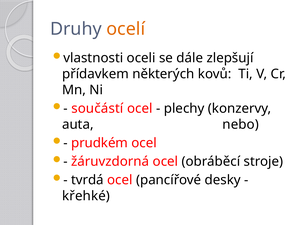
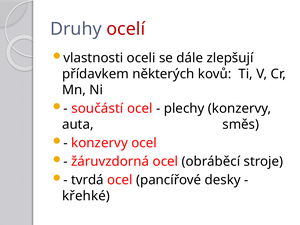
ocelí colour: orange -> red
nebo: nebo -> směs
prudkém at (100, 143): prudkém -> konzervy
